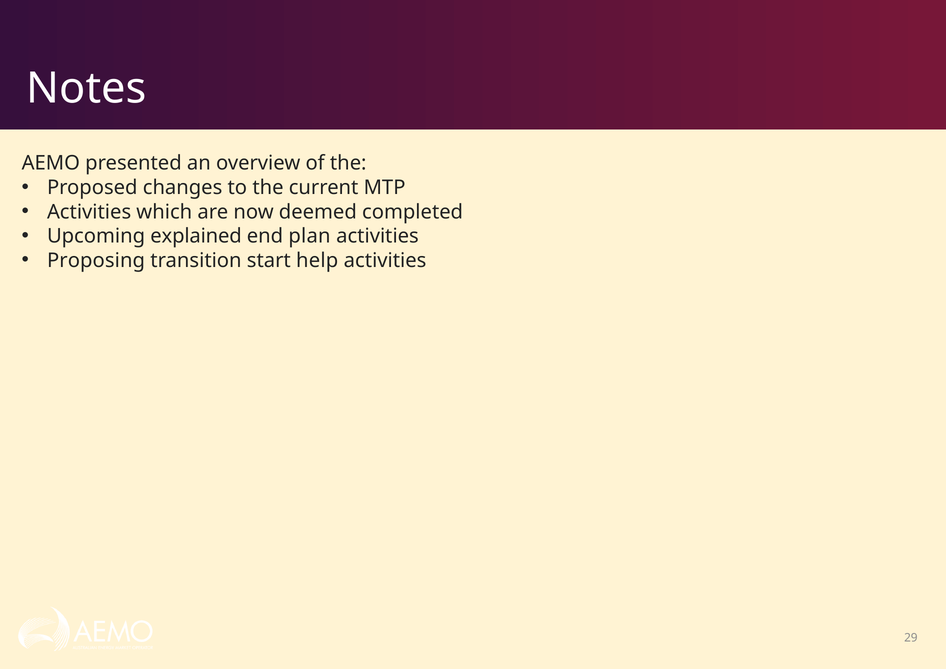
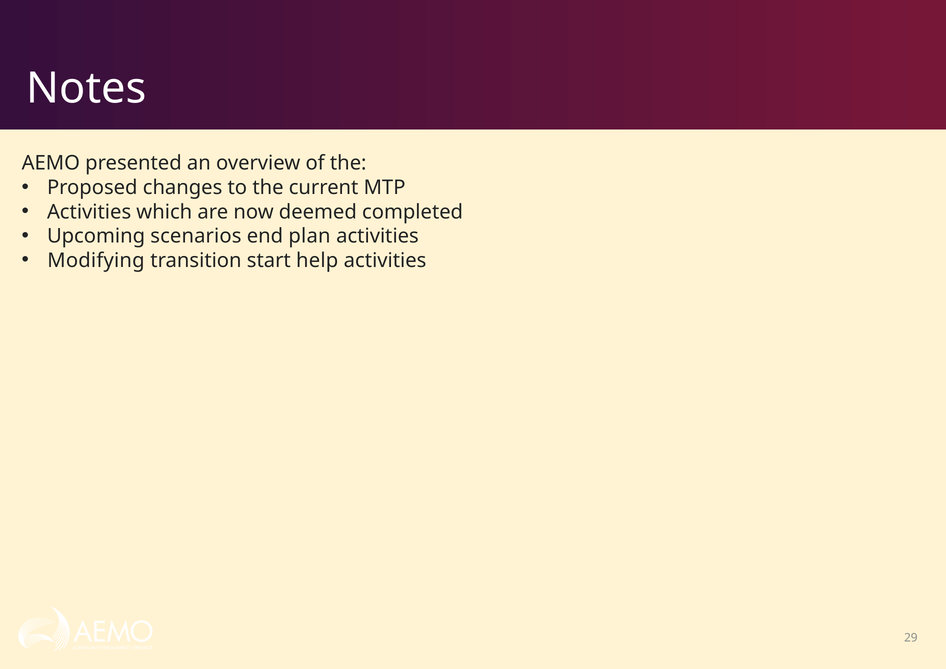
explained: explained -> scenarios
Proposing: Proposing -> Modifying
